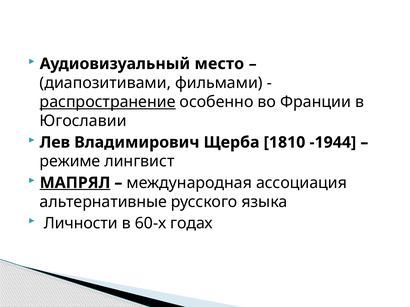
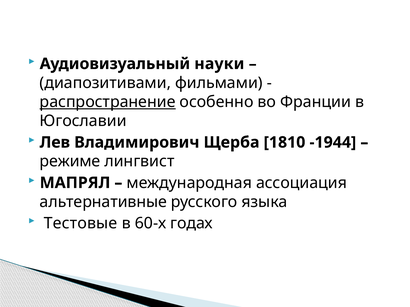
место: место -> науки
МАПРЯЛ underline: present -> none
Личности: Личности -> Тестовые
